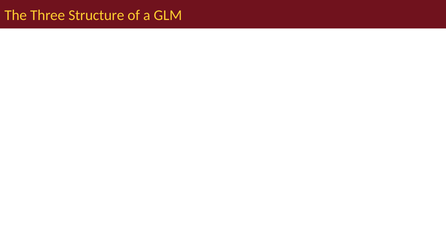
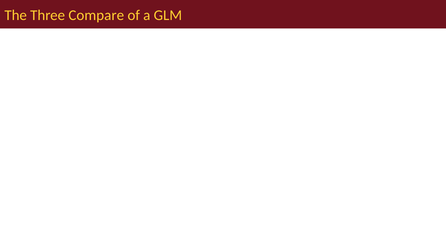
Structure: Structure -> Compare
